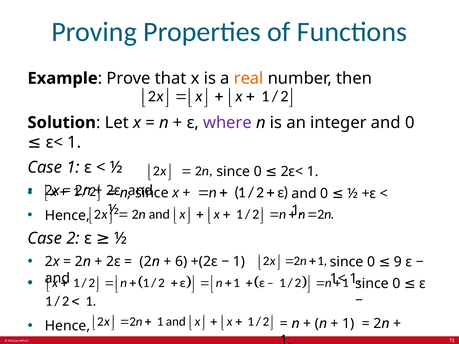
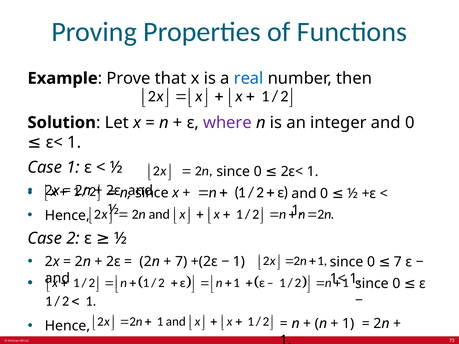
real colour: orange -> blue
6 at (181, 262): 6 -> 7
0 9: 9 -> 7
